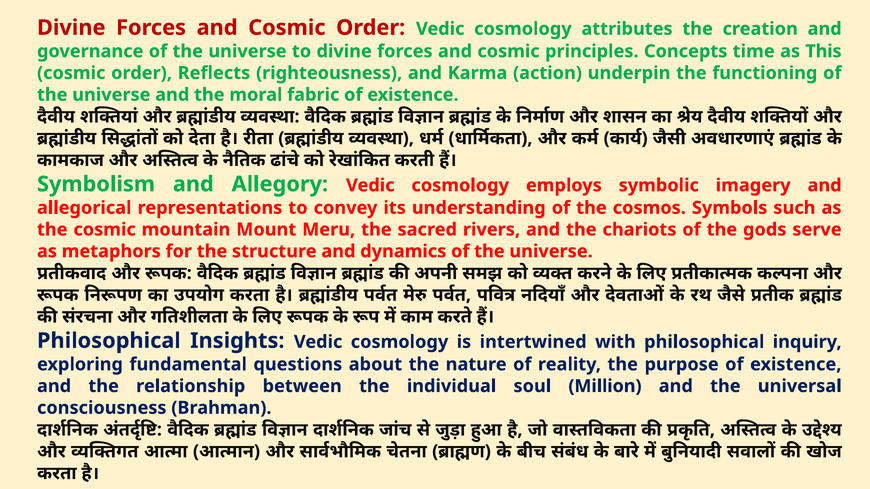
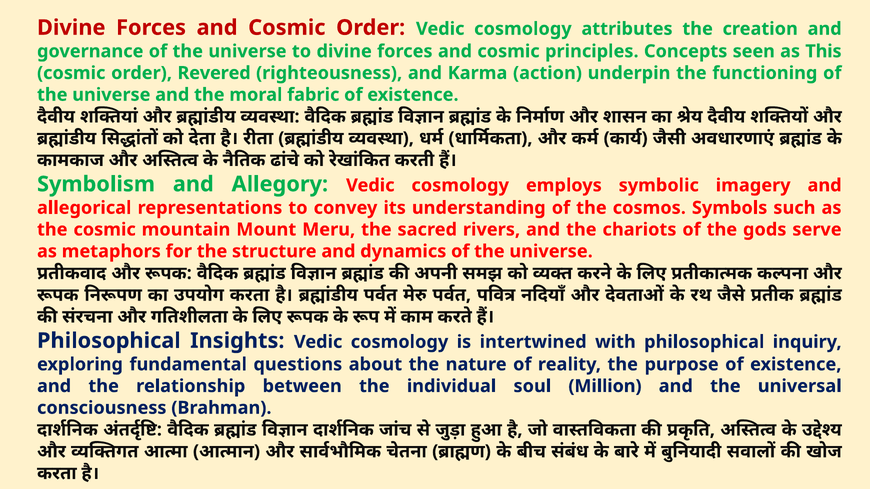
time: time -> seen
Reflects: Reflects -> Revered
